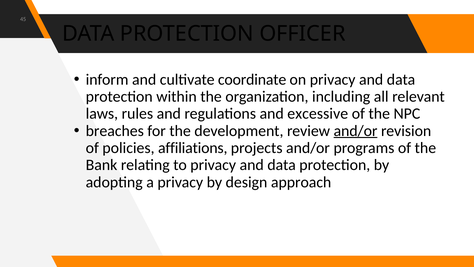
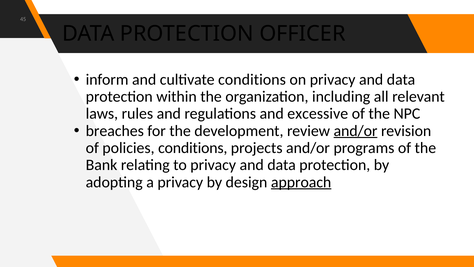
cultivate coordinate: coordinate -> conditions
policies affiliations: affiliations -> conditions
approach underline: none -> present
